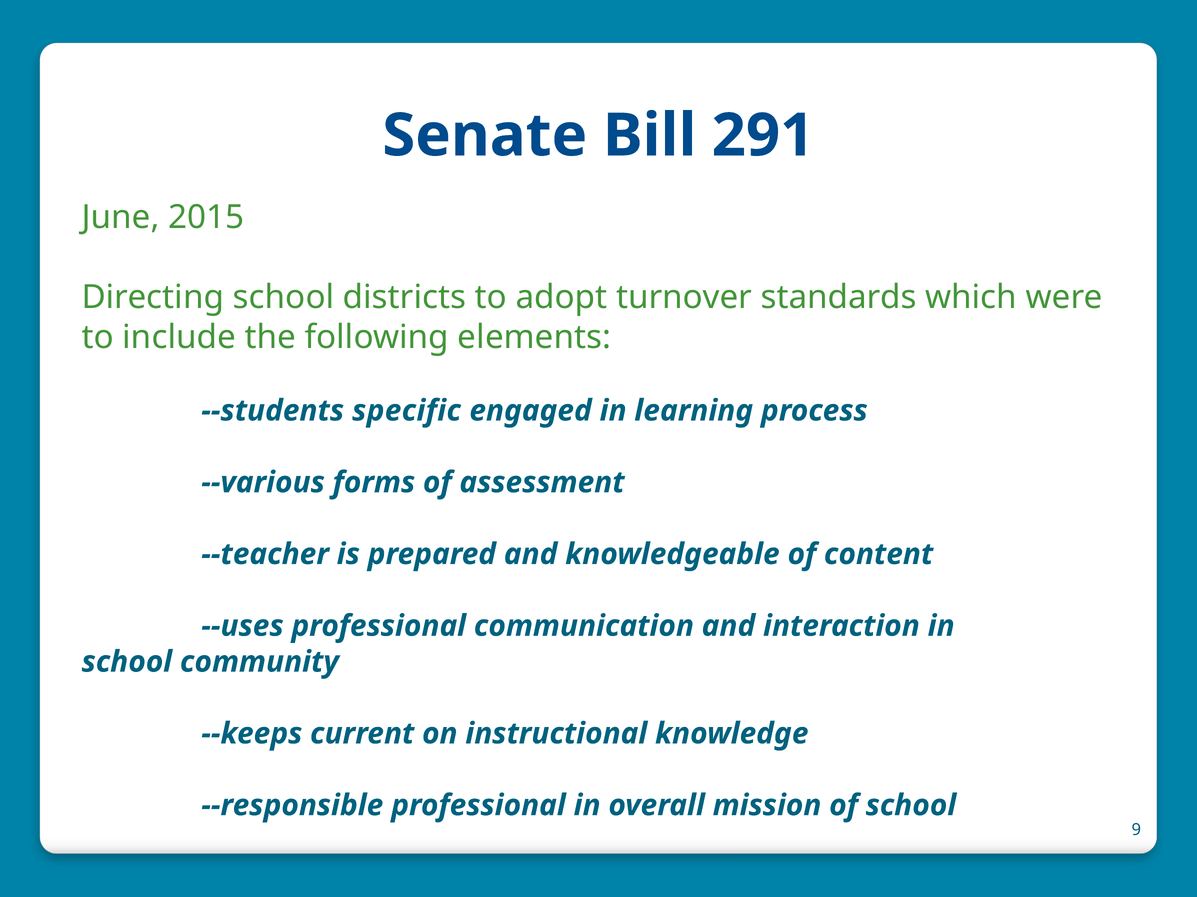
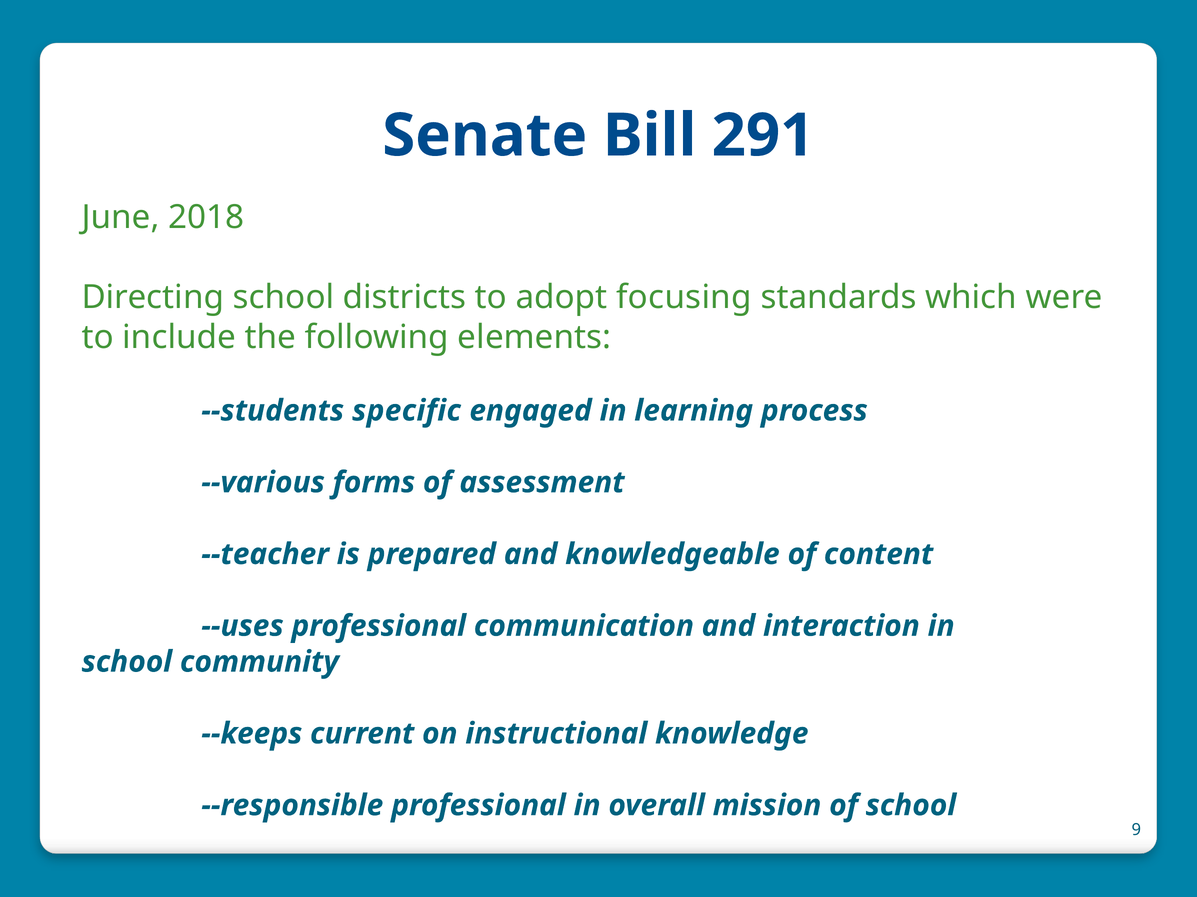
2015: 2015 -> 2018
turnover: turnover -> focusing
